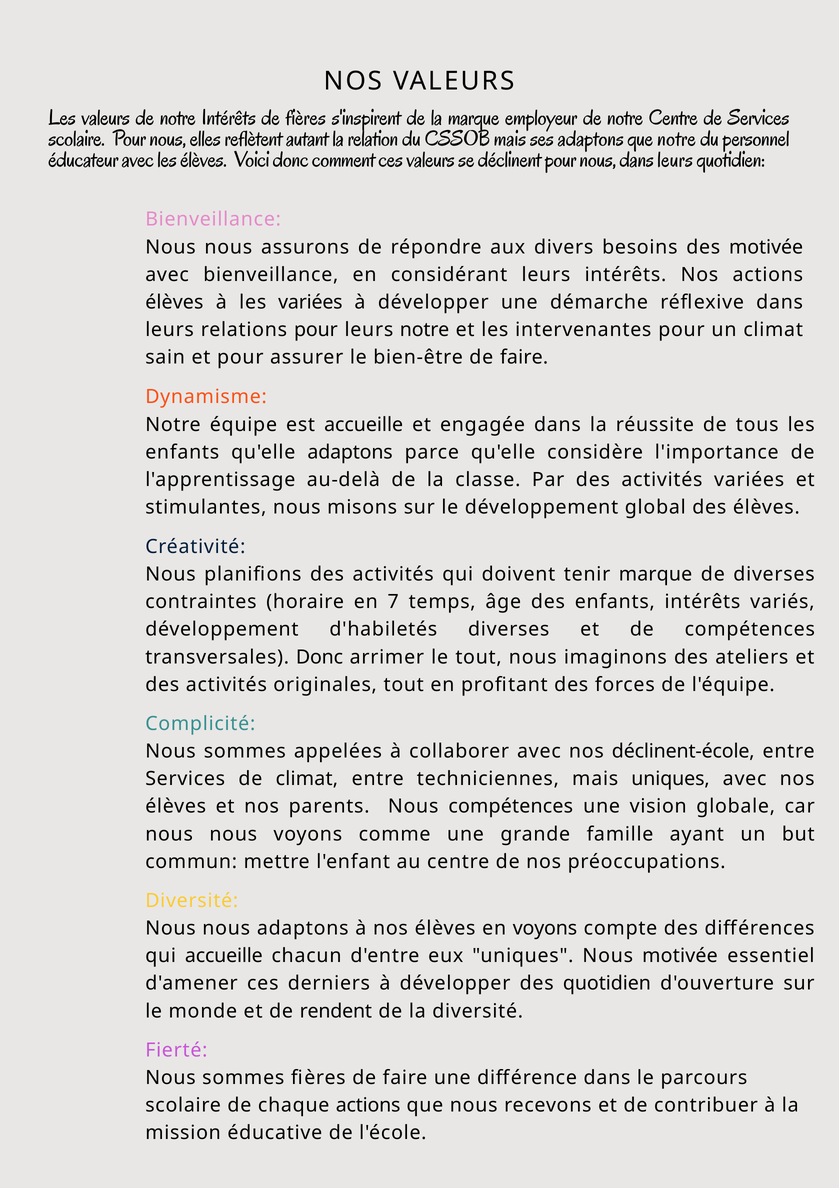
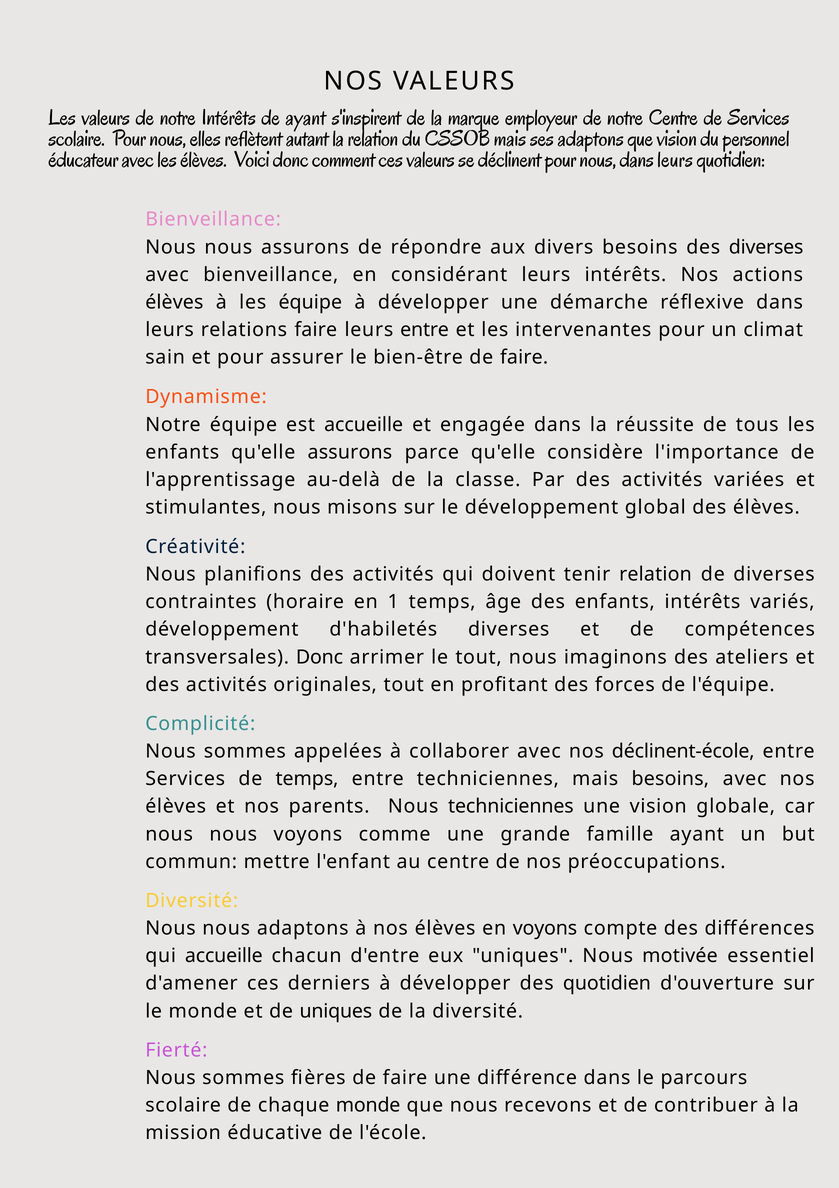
de fières: fières -> ayant
que notre: notre -> vision
des motivée: motivée -> diverses
les variées: variées -> équipe
relations pour: pour -> faire
leurs notre: notre -> entre
qu'elle adaptons: adaptons -> assurons
tenir marque: marque -> relation
7: 7 -> 1
de climat: climat -> temps
mais uniques: uniques -> besoins
Nous compétences: compétences -> techniciennes
de rendent: rendent -> uniques
chaque actions: actions -> monde
